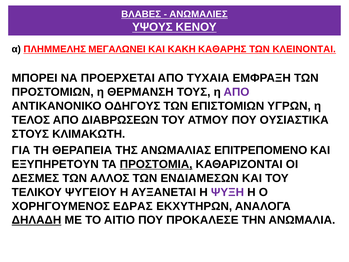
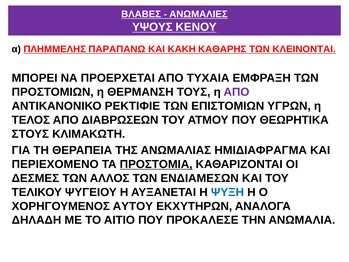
ΜΕΓΑΛΩΝΕΙ: ΜΕΓΑΛΩΝΕΙ -> ΠΑΡΑΠΑΝΩ
ΟΔΗΓΟΥΣ: ΟΔΗΓΟΥΣ -> ΡΕΚΤΙΦΙΕ
ΟΥΣΙΑΣΤΙΚΑ: ΟΥΣΙΑΣΤΙΚΑ -> ΘΕΩΡΗΤΙΚΑ
ΕΠΙΤΡΕΠΟΜΕΝΟ: ΕΠΙΤΡΕΠΟΜΕΝΟ -> ΗΜΙΔΙΑΦΡΑΓΜΑ
ΕΞΥΠΗΡΕΤΟΥΝ: ΕΞΥΠΗΡΕΤΟΥΝ -> ΠΕΡΙΕΧΟΜΕΝΟ
ΨΥΞΗ colour: purple -> blue
ΕΔΡΑΣ: ΕΔΡΑΣ -> ΑΥΤΟΥ
ΔΗΛΑΔΗ underline: present -> none
